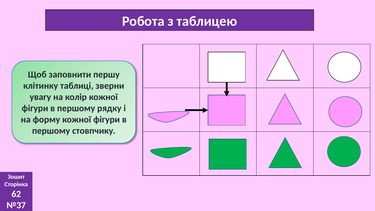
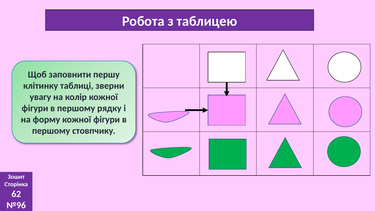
№37: №37 -> №96
